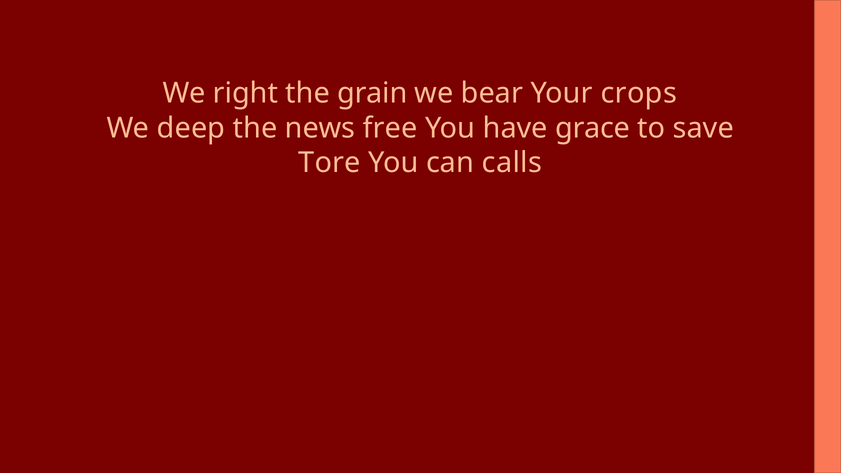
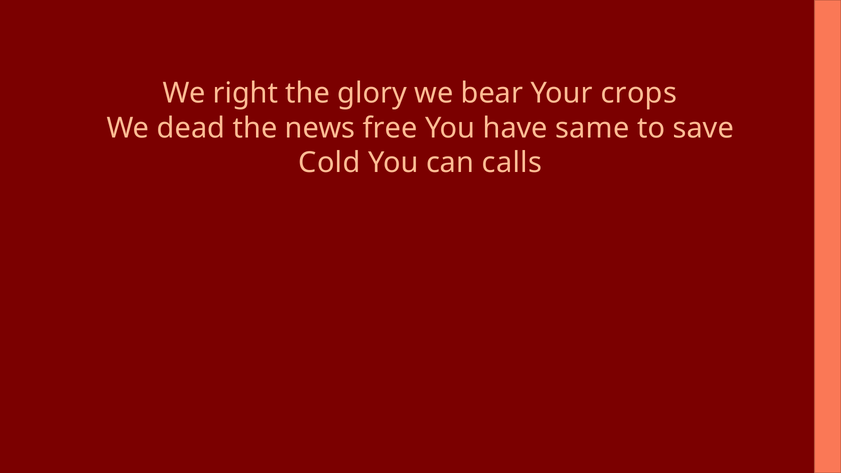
grain: grain -> glory
deep: deep -> dead
grace: grace -> same
Tore: Tore -> Cold
